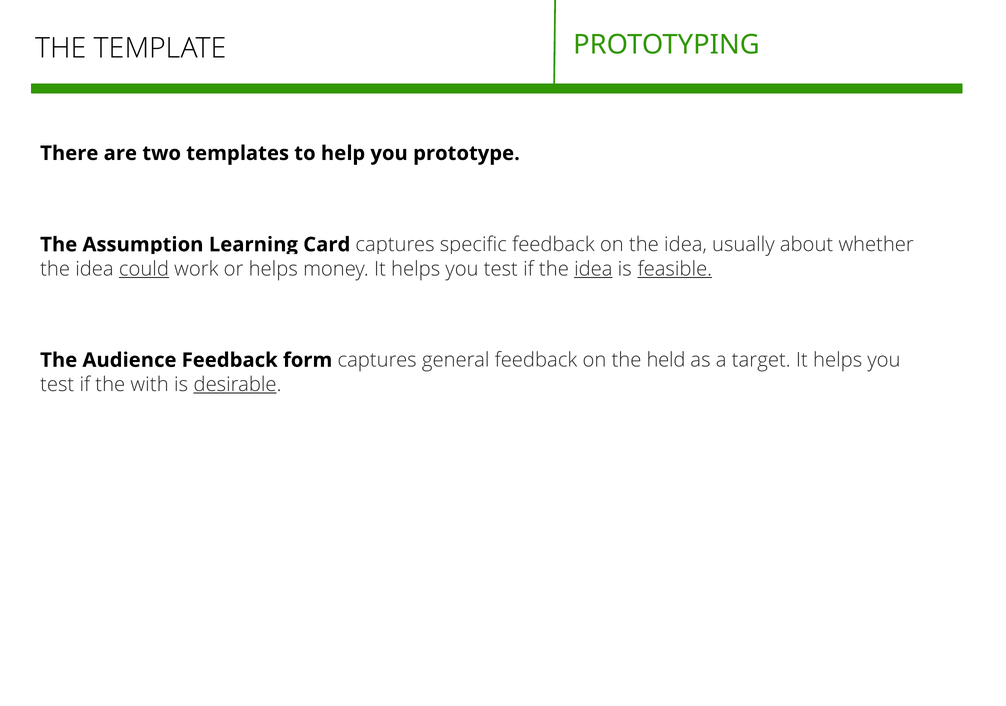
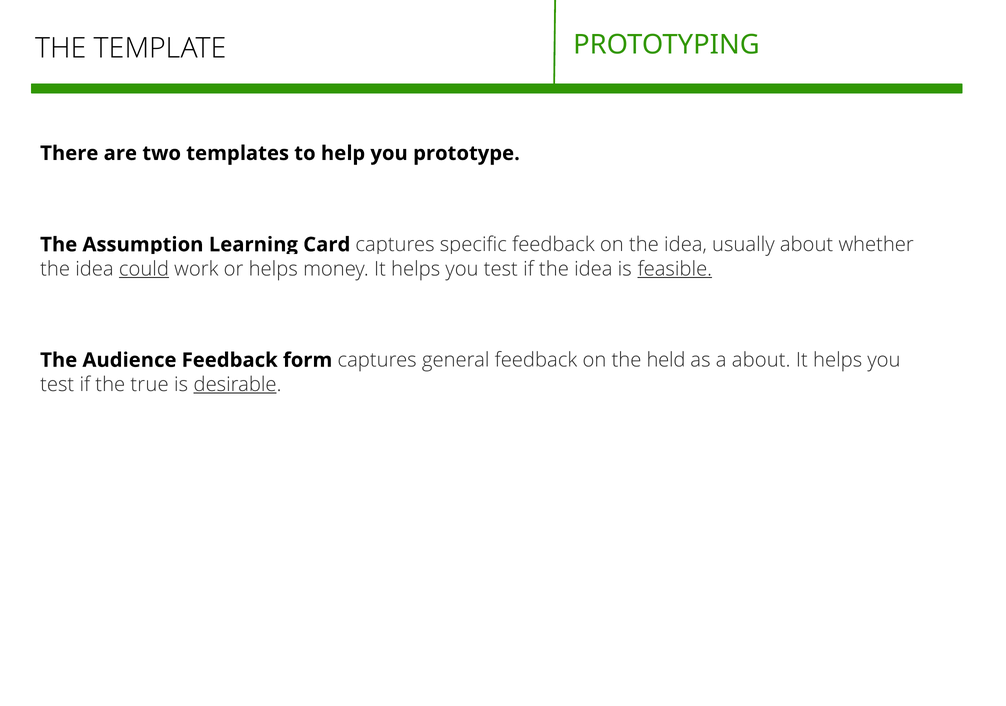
idea at (593, 269) underline: present -> none
a target: target -> about
with: with -> true
